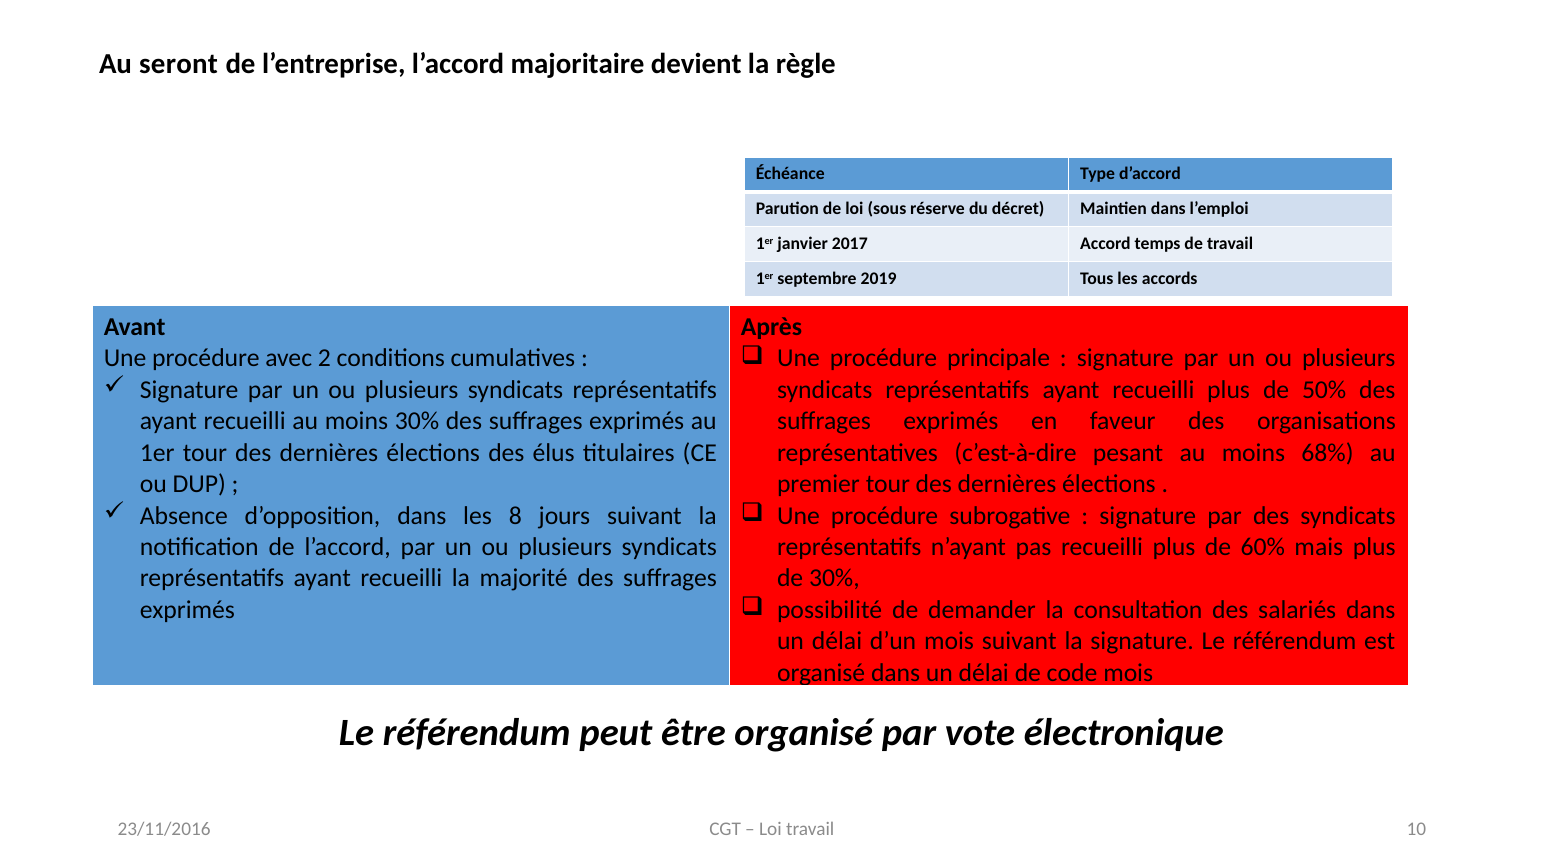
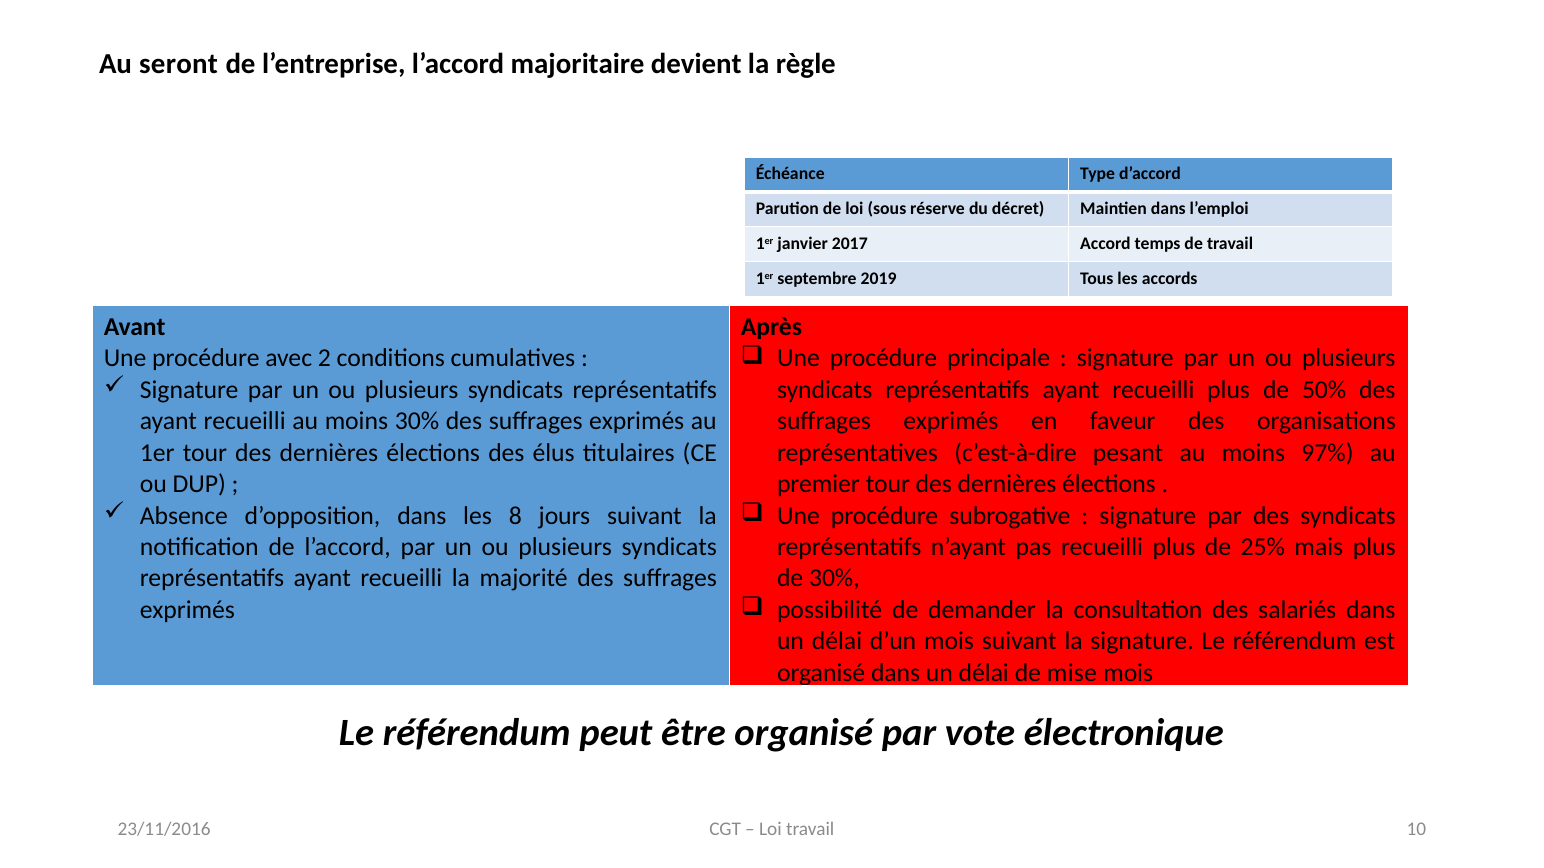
68%: 68% -> 97%
60%: 60% -> 25%
code: code -> mise
